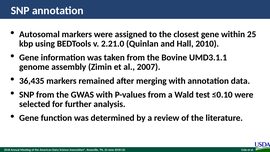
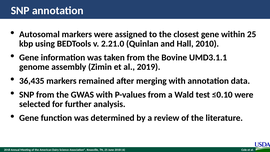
2007: 2007 -> 2019
